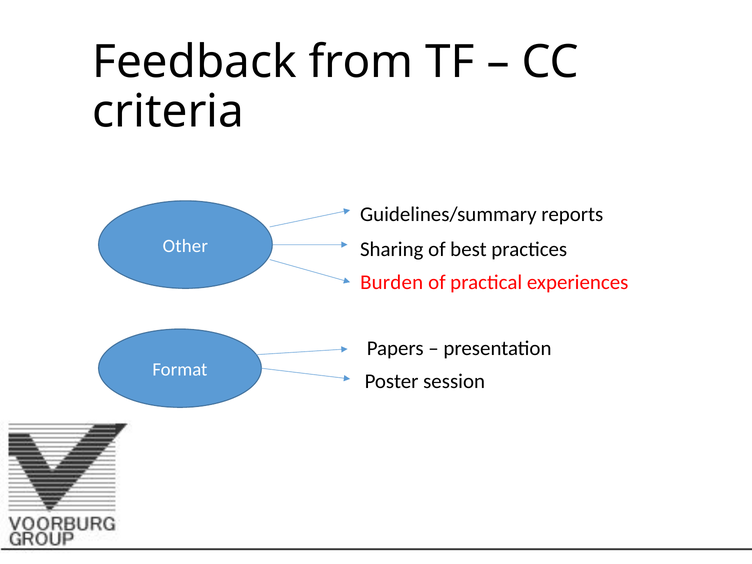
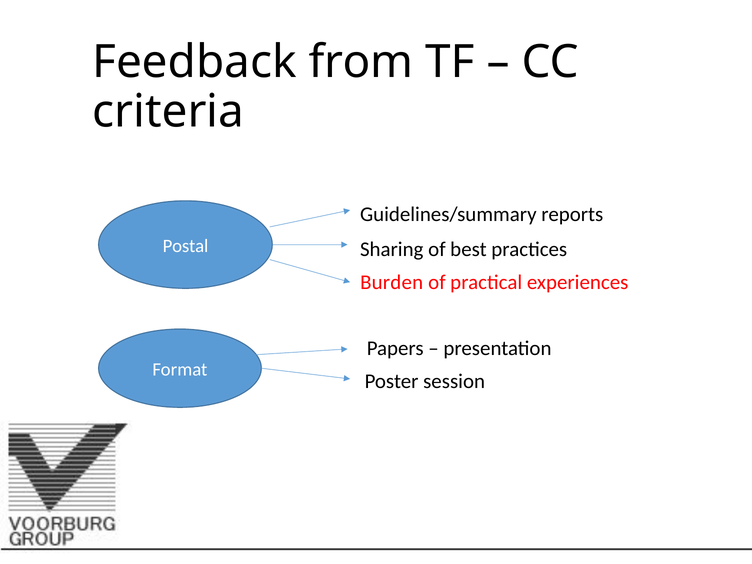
Other: Other -> Postal
